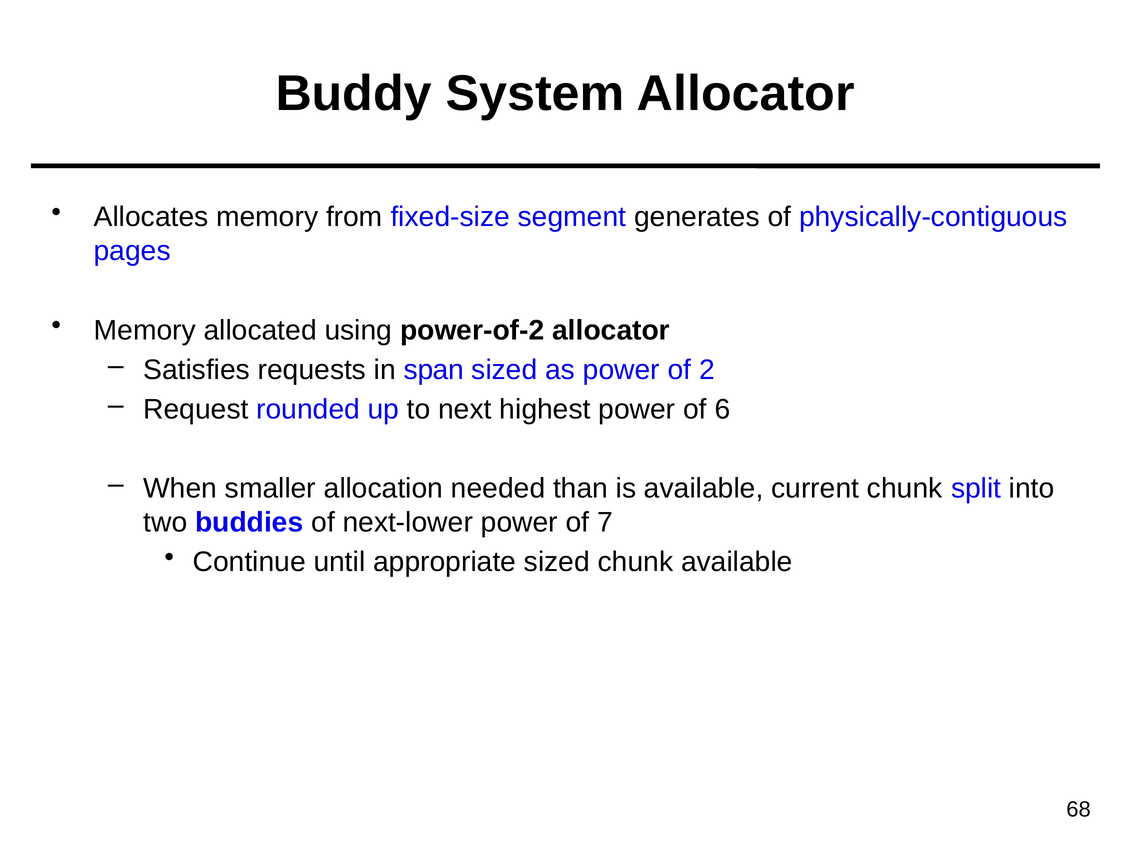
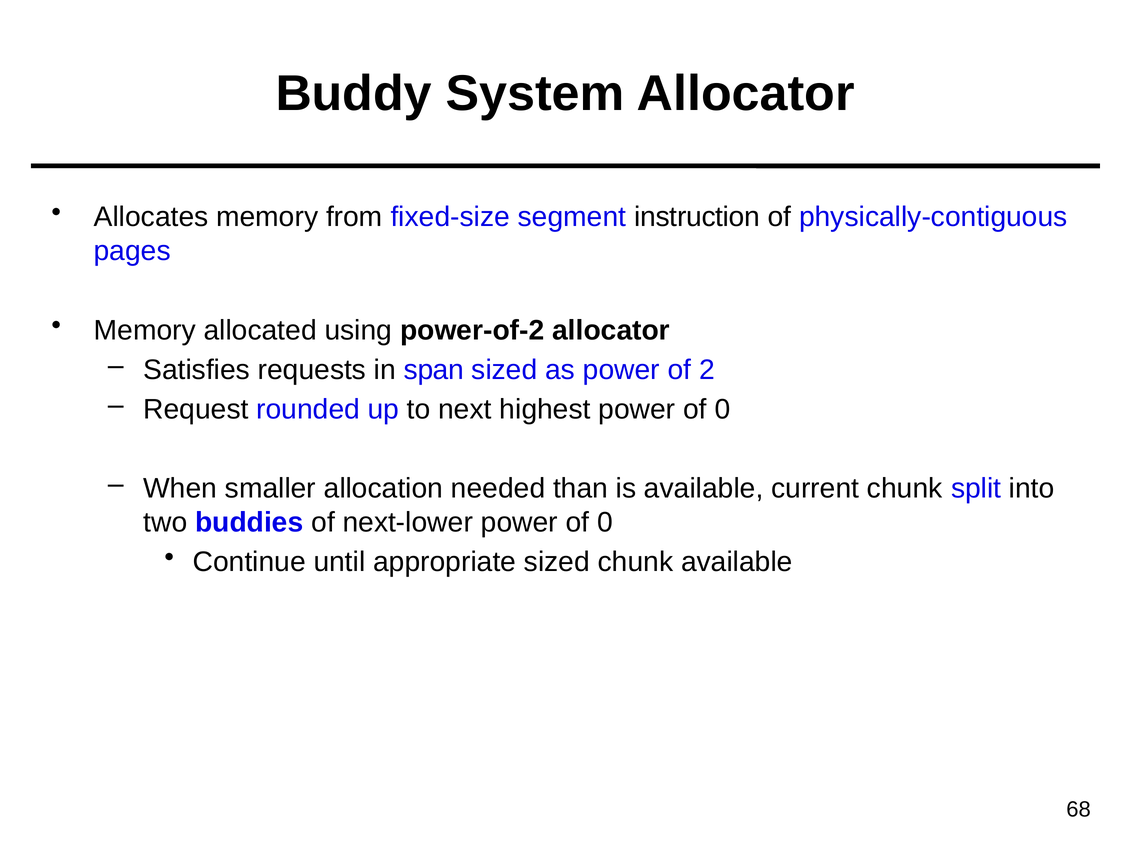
generates: generates -> instruction
highest power of 6: 6 -> 0
next-lower power of 7: 7 -> 0
